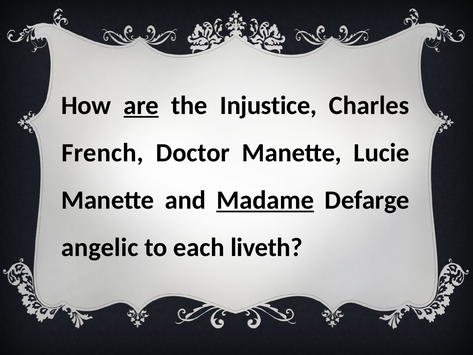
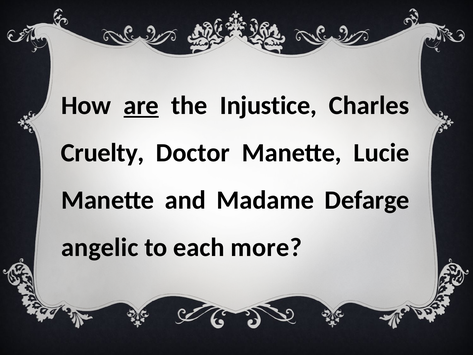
French: French -> Cruelty
Madame underline: present -> none
liveth: liveth -> more
